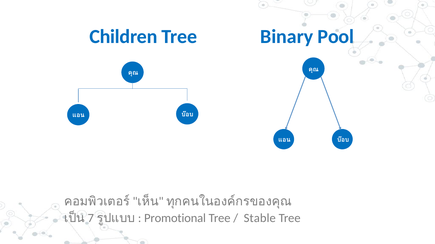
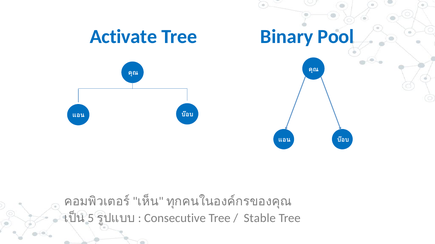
Children: Children -> Activate
7: 7 -> 5
Promotional: Promotional -> Consecutive
